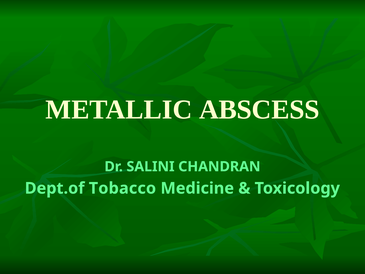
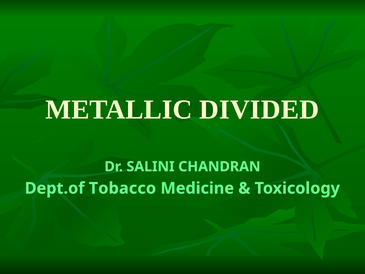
ABSCESS: ABSCESS -> DIVIDED
